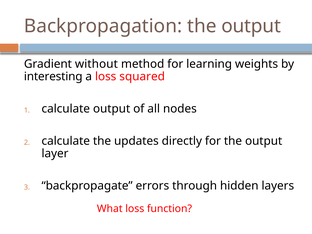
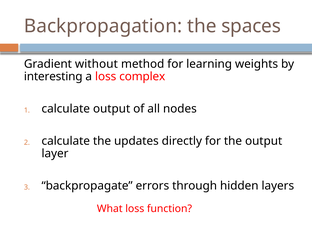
Backpropagation the output: output -> spaces
squared: squared -> complex
